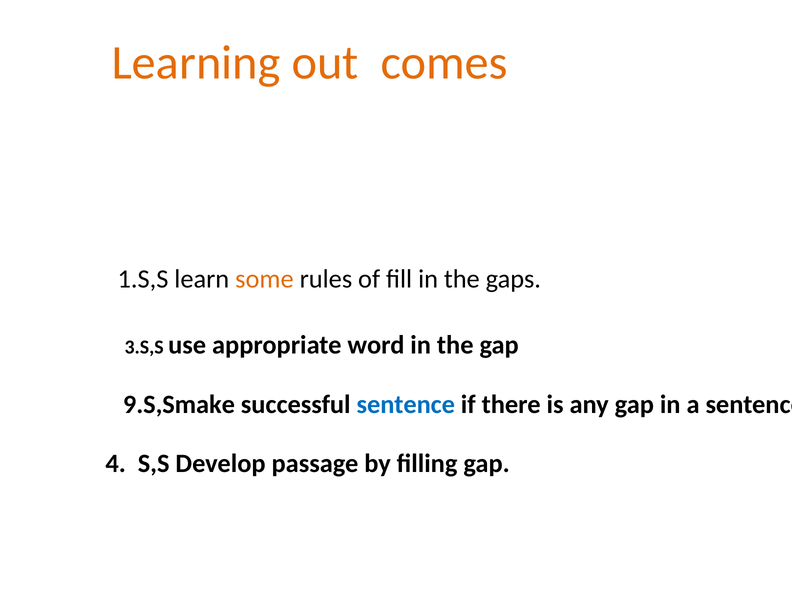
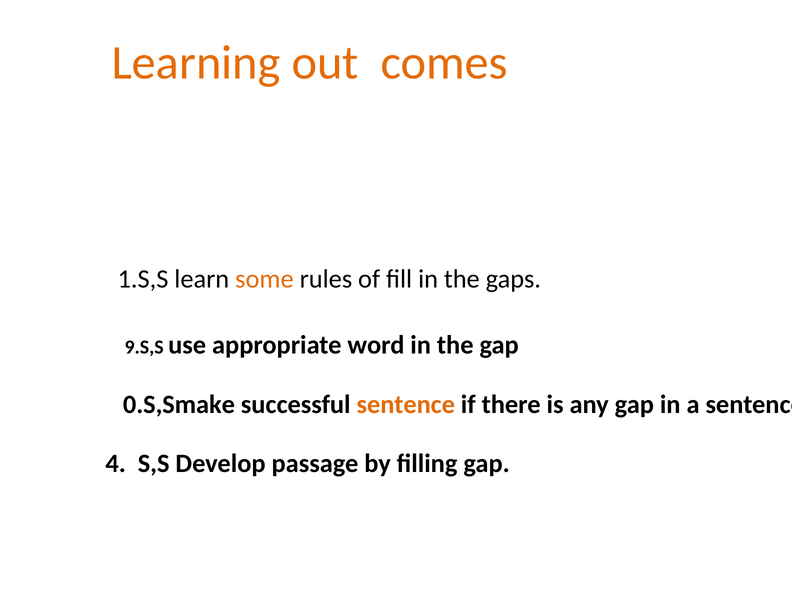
3.S,S: 3.S,S -> 9.S,S
9.S,Smake: 9.S,Smake -> 0.S,Smake
sentence at (406, 404) colour: blue -> orange
